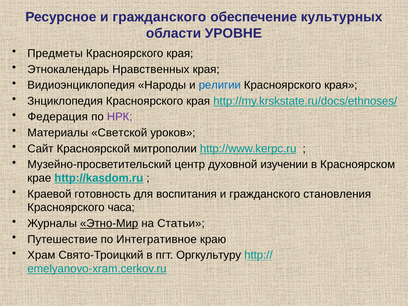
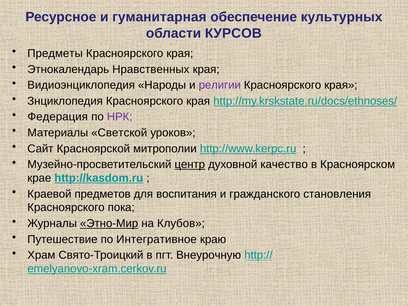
Ресурсное и гражданского: гражданского -> гуманитарная
УРОВНЕ: УРОВНЕ -> КУРСОВ
религии colour: blue -> purple
центр underline: none -> present
изучении: изучении -> качество
готовность: готовность -> предметов
часа: часа -> пока
Статьи: Статьи -> Клубов
Оргкультуру: Оргкультуру -> Внеурочную
